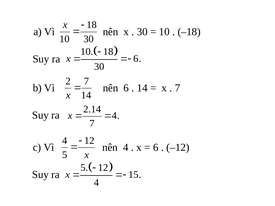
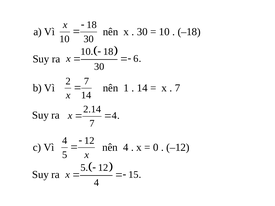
nên 6: 6 -> 1
6 at (156, 148): 6 -> 0
